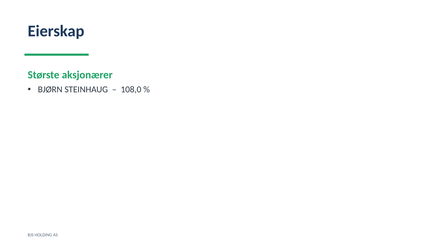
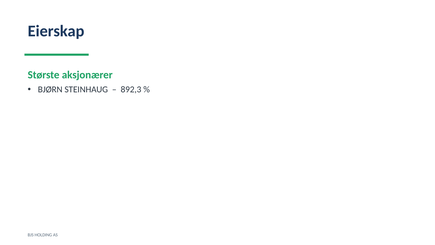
108,0: 108,0 -> 892,3
